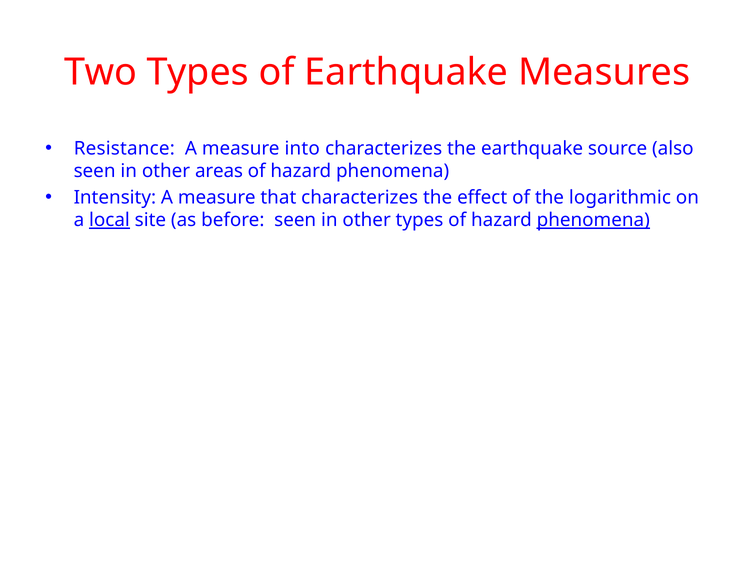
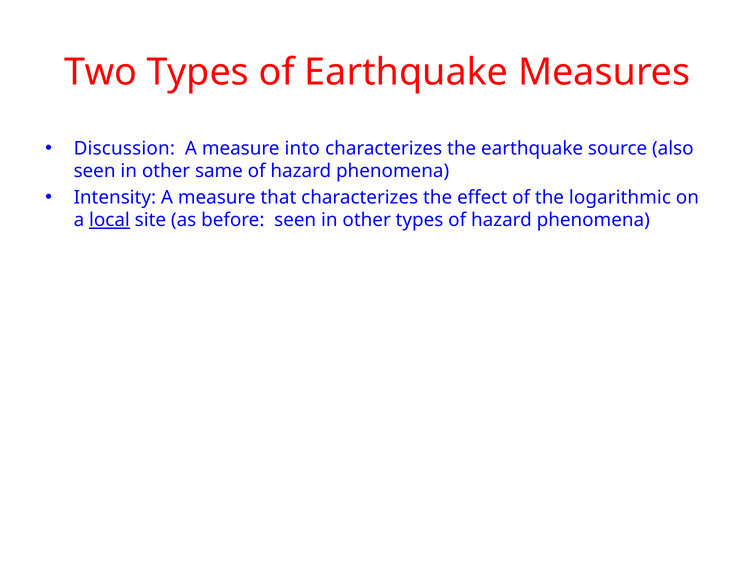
Resistance: Resistance -> Discussion
areas: areas -> same
phenomena at (593, 220) underline: present -> none
